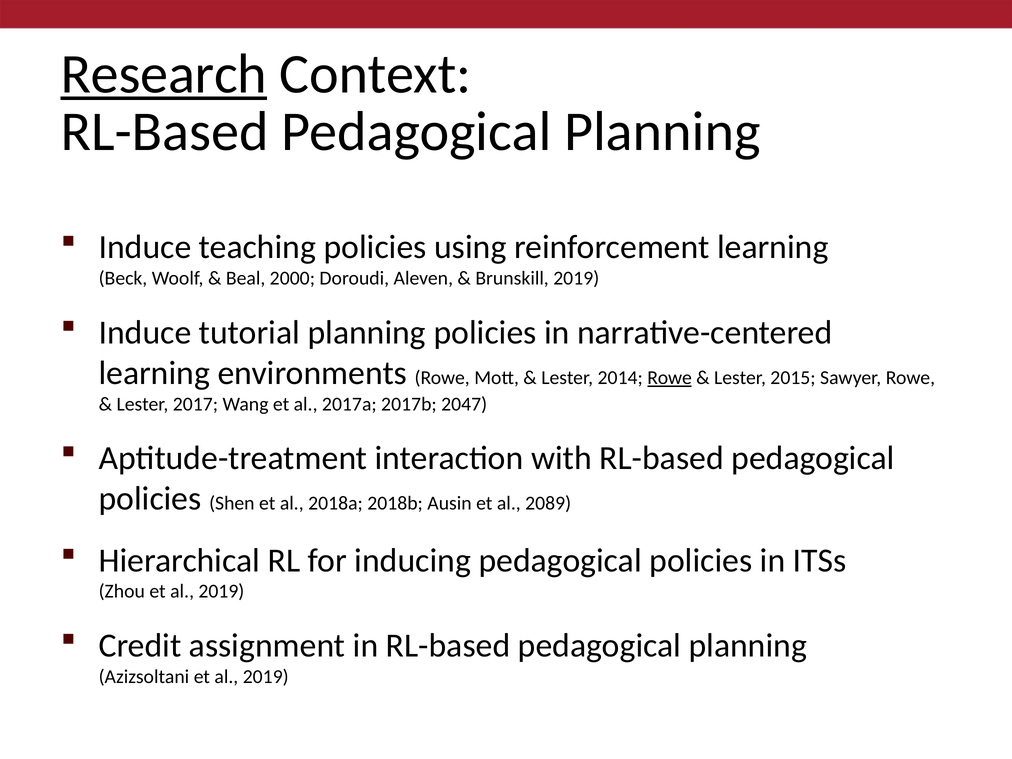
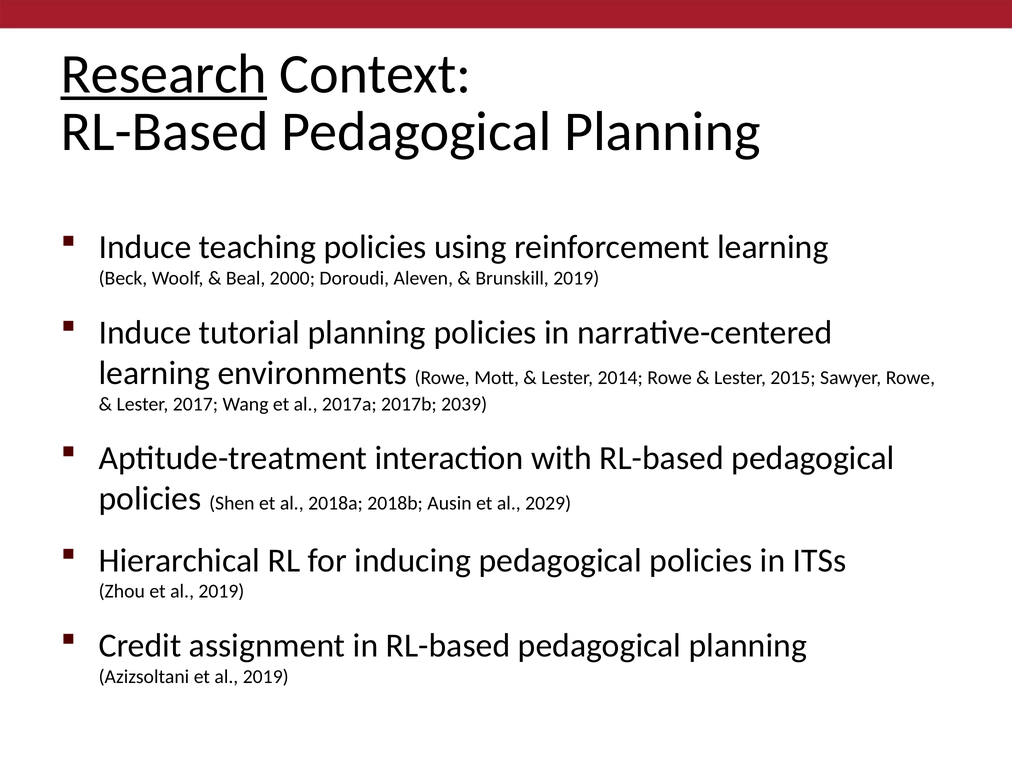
Rowe at (670, 378) underline: present -> none
2047: 2047 -> 2039
2089: 2089 -> 2029
